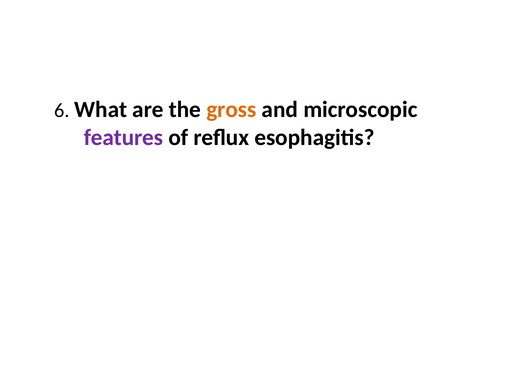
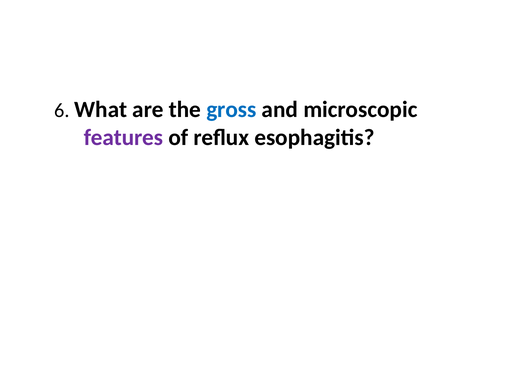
gross colour: orange -> blue
